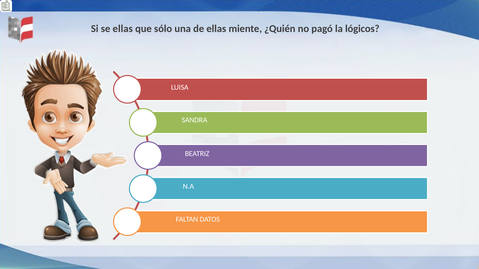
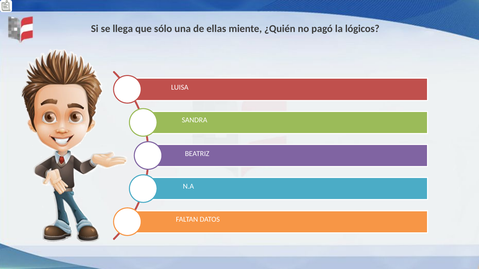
se ellas: ellas -> llega
